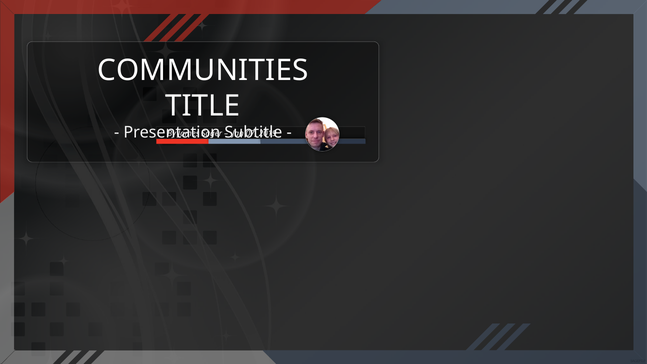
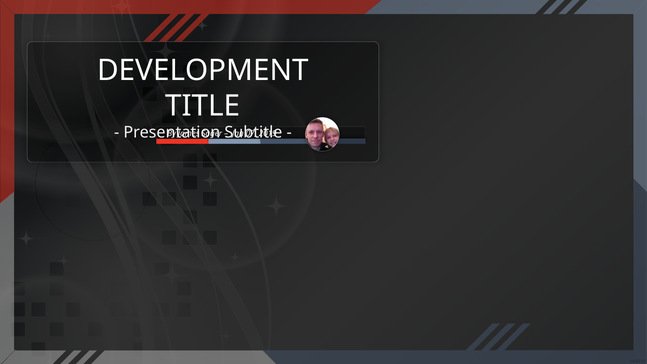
COMMUNITIES: COMMUNITIES -> DEVELOPMENT
